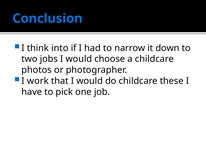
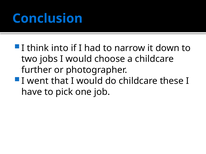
photos: photos -> further
work: work -> went
